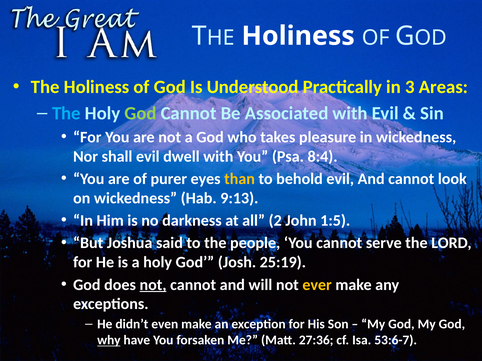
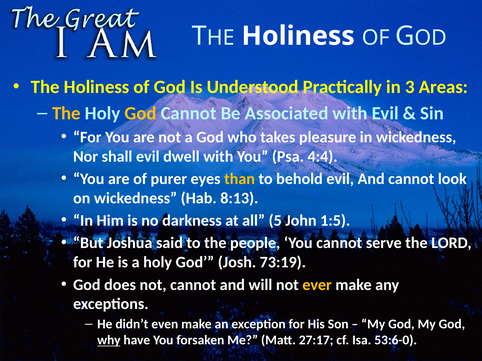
The at (66, 113) colour: light blue -> yellow
God at (141, 113) colour: light green -> yellow
8:4: 8:4 -> 4:4
9:13: 9:13 -> 8:13
2: 2 -> 5
25:19: 25:19 -> 73:19
not at (153, 285) underline: present -> none
27:36: 27:36 -> 27:17
53:6-7: 53:6-7 -> 53:6-0
